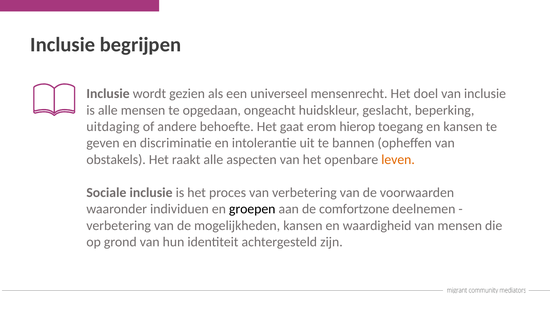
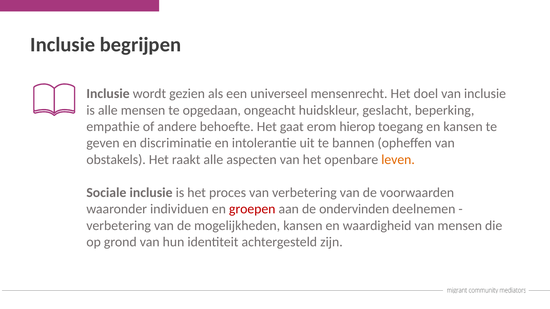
uitdaging: uitdaging -> empathie
groepen colour: black -> red
comfortzone: comfortzone -> ondervinden
